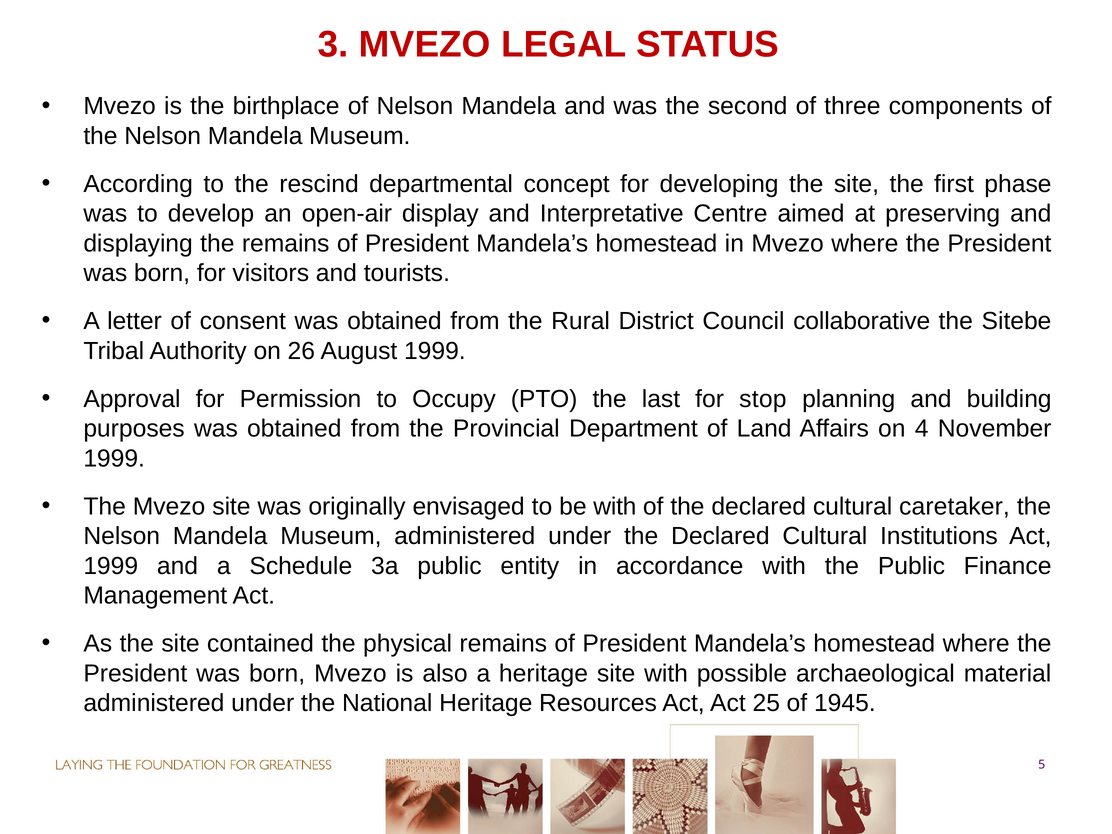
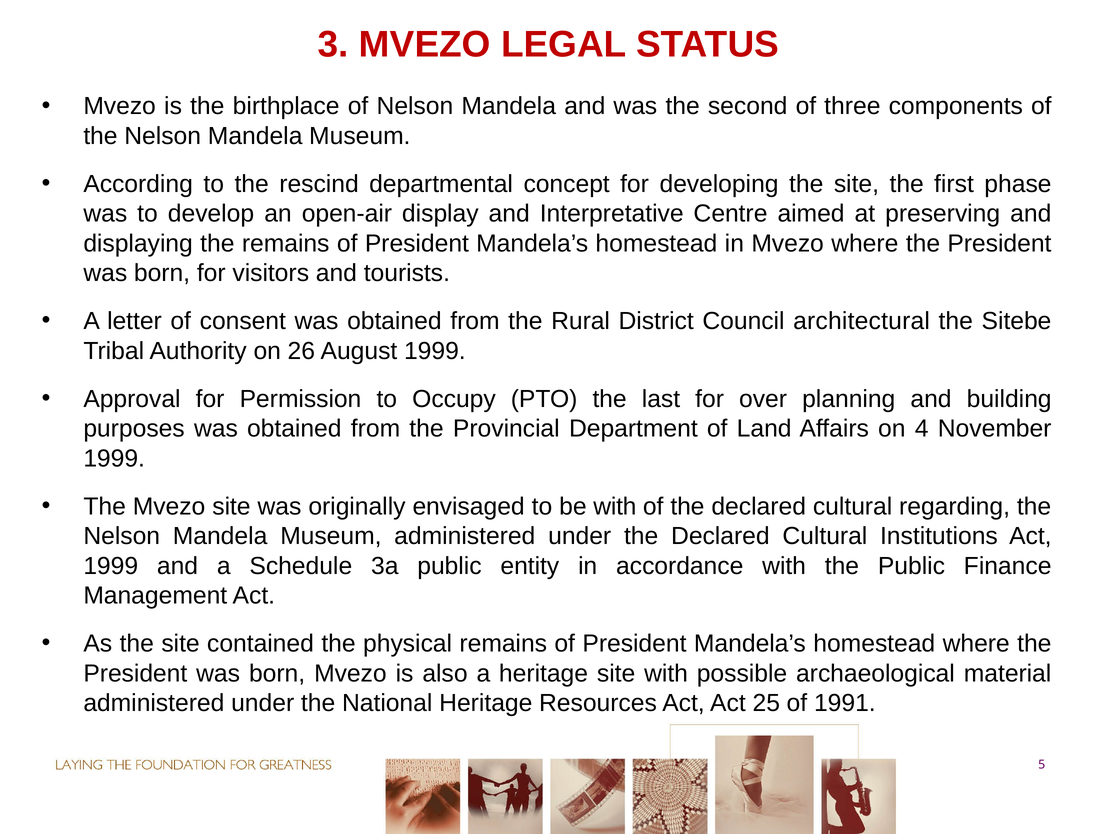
collaborative: collaborative -> architectural
stop: stop -> over
caretaker: caretaker -> regarding
1945: 1945 -> 1991
